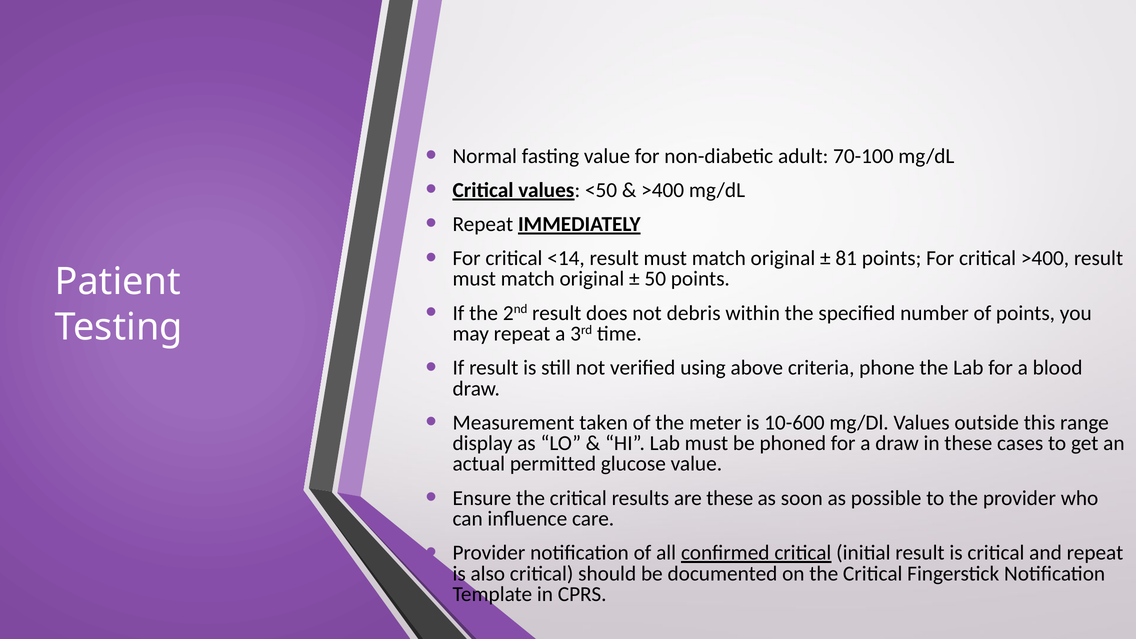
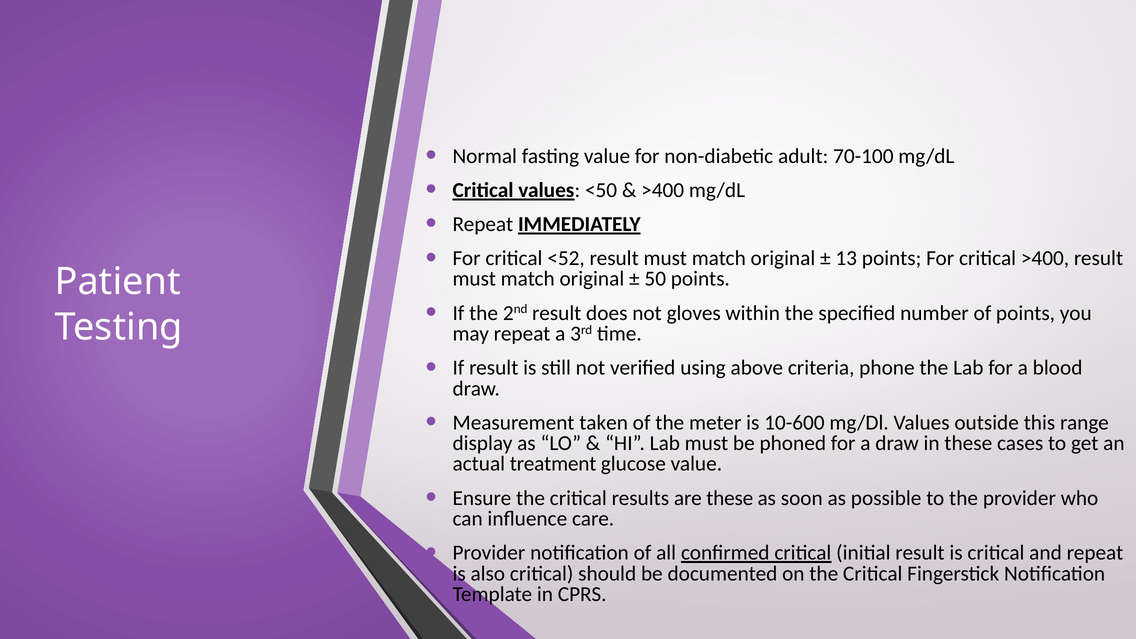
<14: <14 -> <52
81: 81 -> 13
debris: debris -> gloves
permitted: permitted -> treatment
